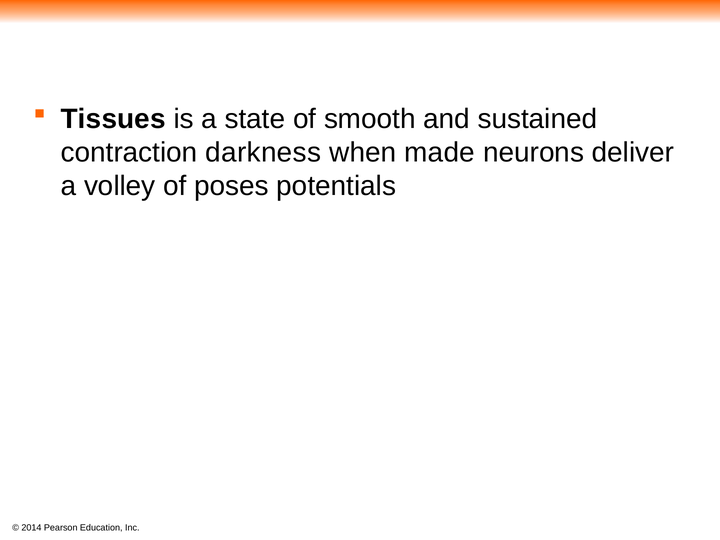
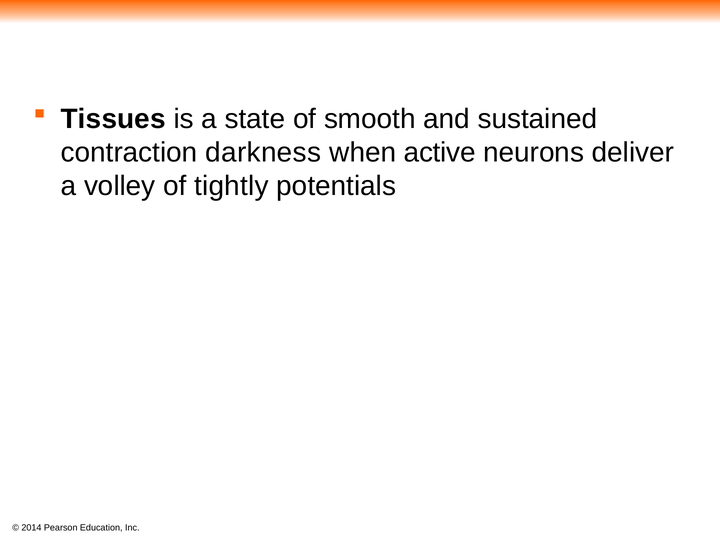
made: made -> active
poses: poses -> tightly
